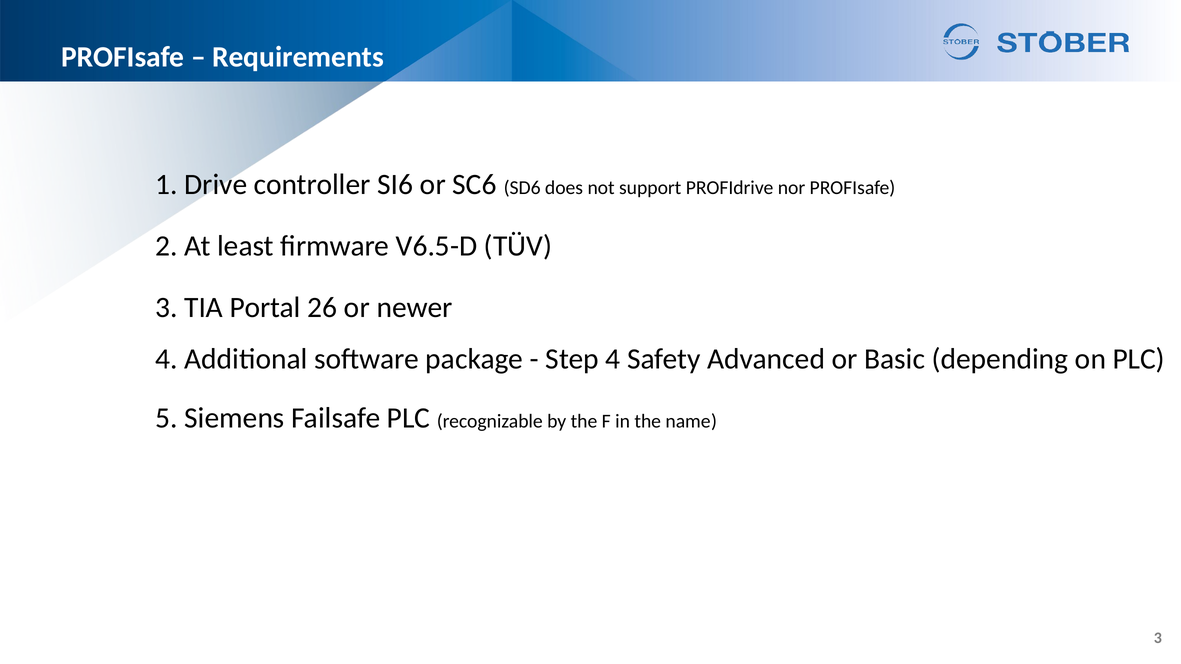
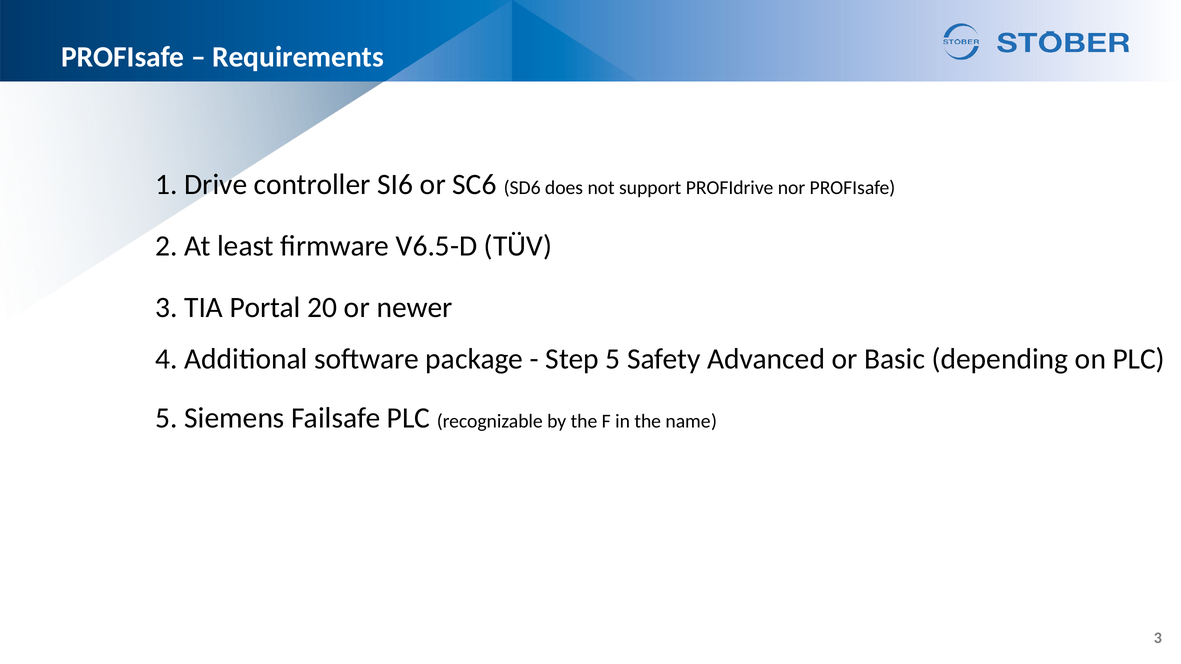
26: 26 -> 20
Step 4: 4 -> 5
